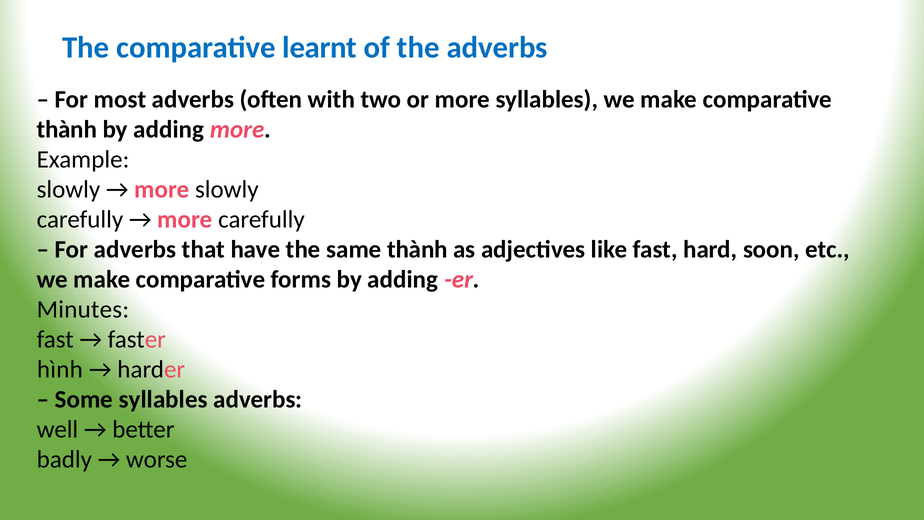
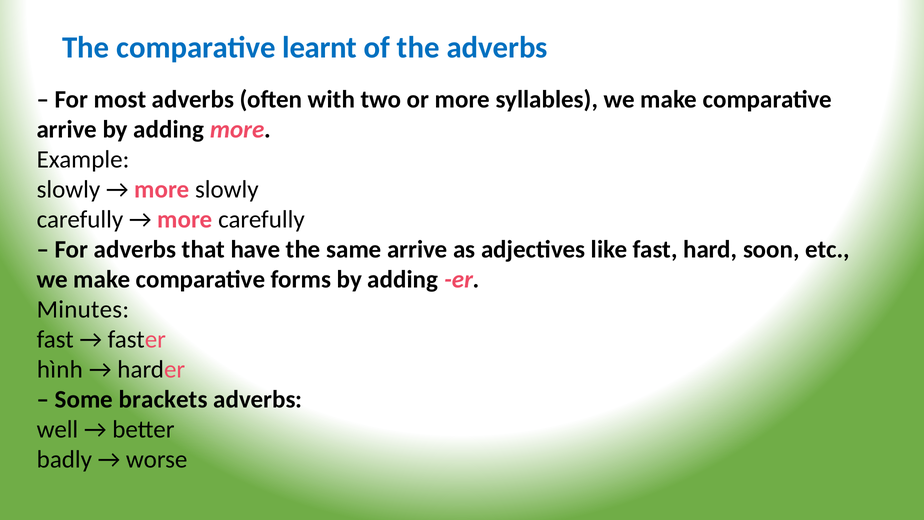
thành at (67, 129): thành -> arrive
same thành: thành -> arrive
Some syllables: syllables -> brackets
